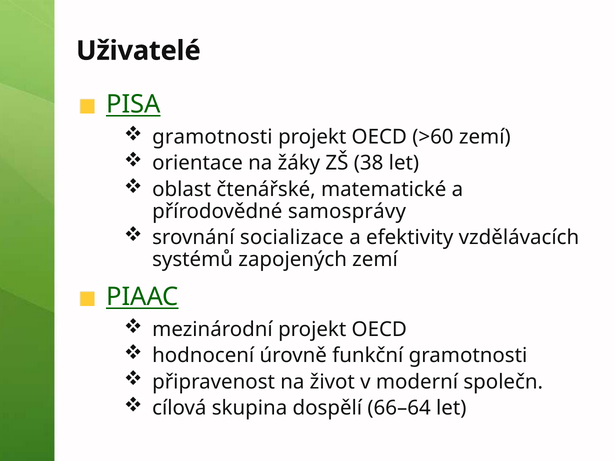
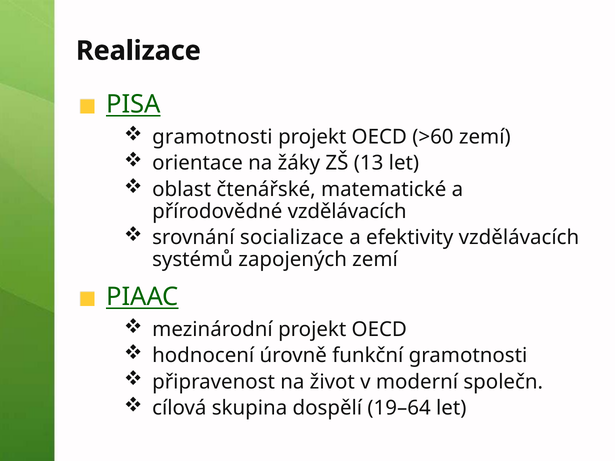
Uživatelé: Uživatelé -> Realizace
38: 38 -> 13
přírodovědné samosprávy: samosprávy -> vzdělávacích
66–64: 66–64 -> 19–64
